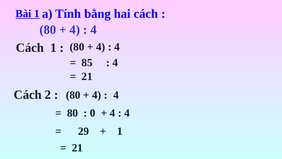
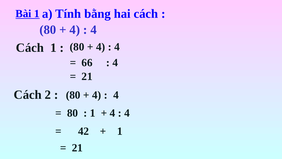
85: 85 -> 66
0 at (93, 113): 0 -> 1
29: 29 -> 42
